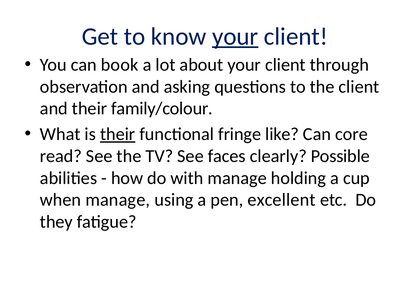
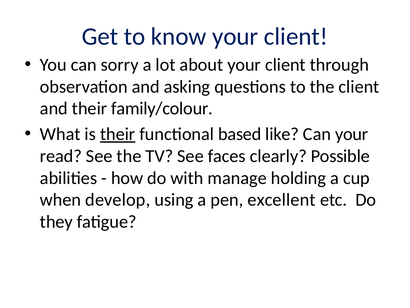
your at (235, 36) underline: present -> none
book: book -> sorry
fringe: fringe -> based
Can core: core -> your
when manage: manage -> develop
